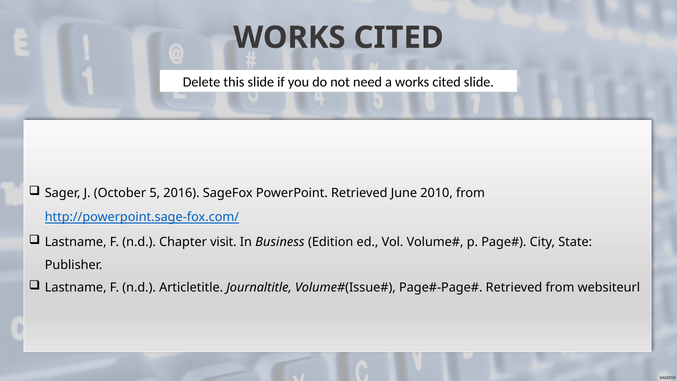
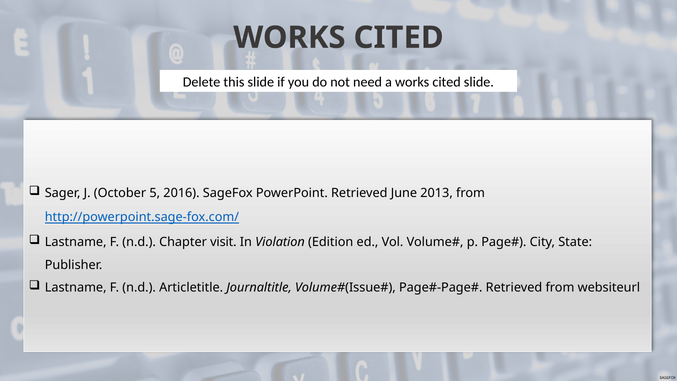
2010: 2010 -> 2013
Business: Business -> Violation
